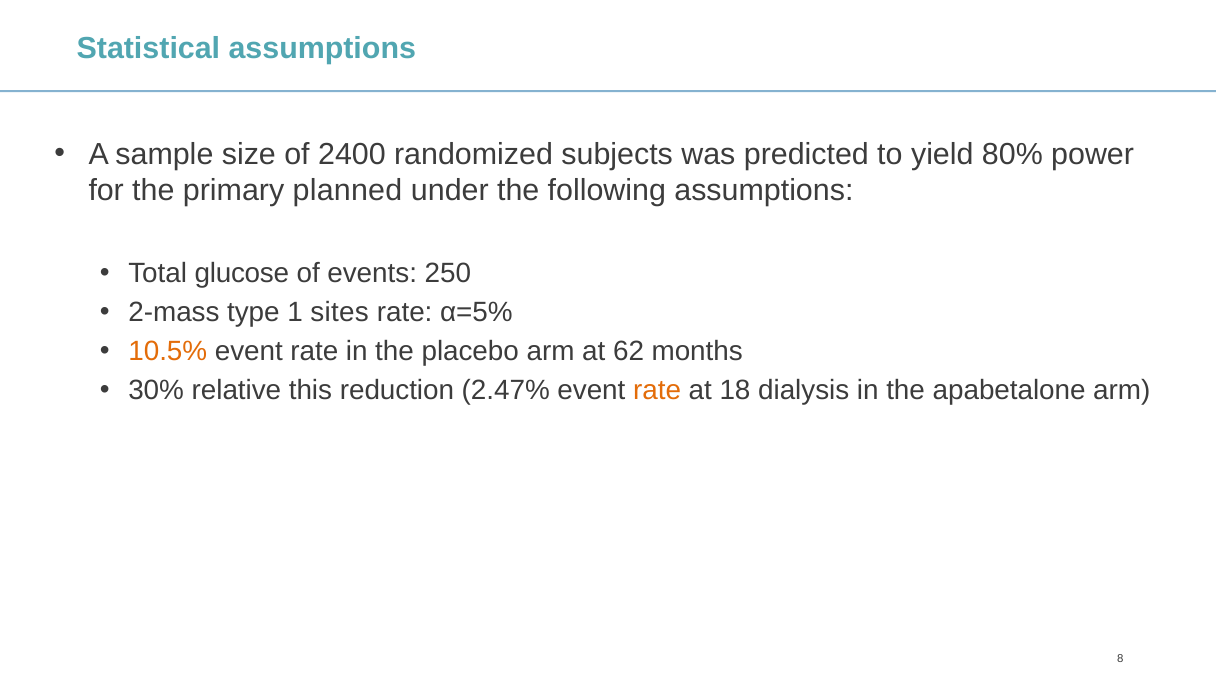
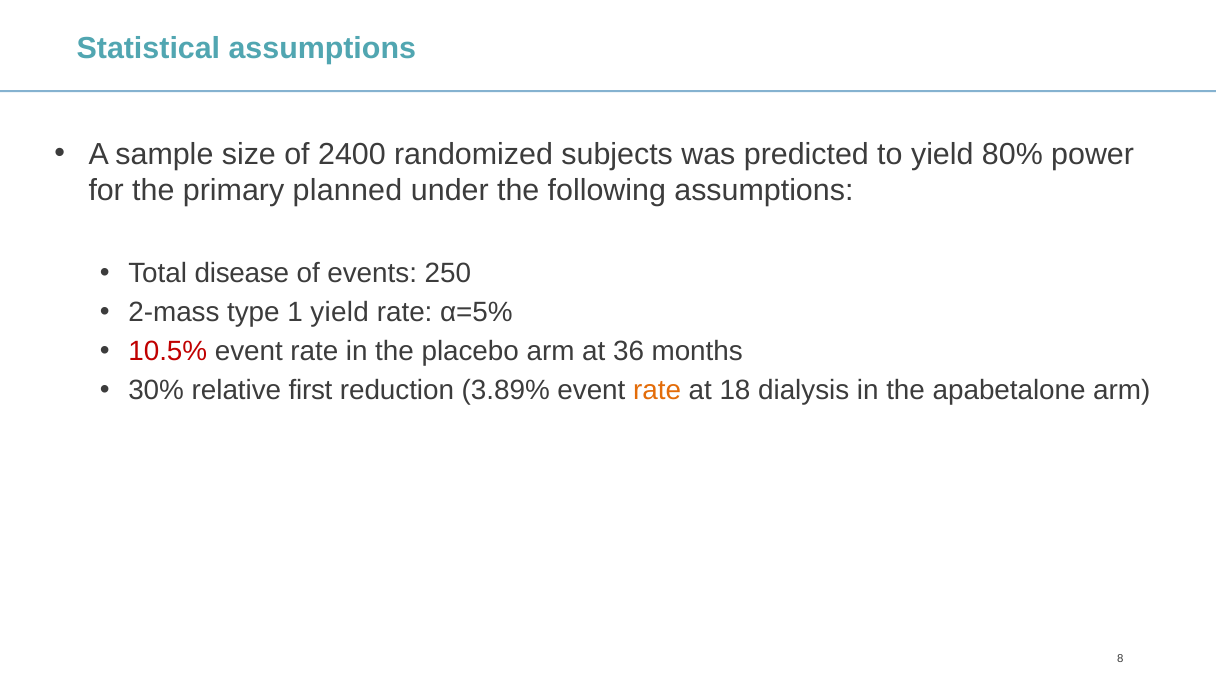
glucose: glucose -> disease
1 sites: sites -> yield
10.5% colour: orange -> red
62: 62 -> 36
this: this -> first
2.47%: 2.47% -> 3.89%
